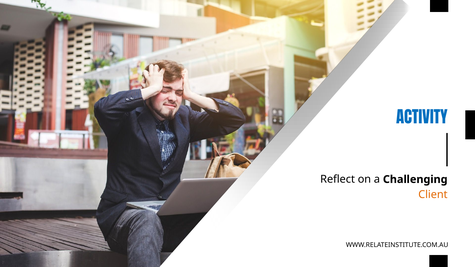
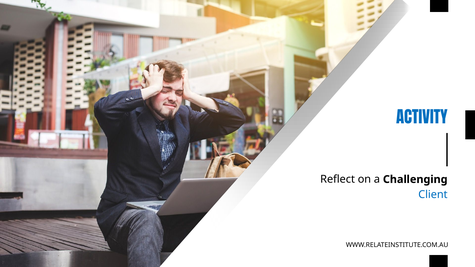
Client colour: orange -> blue
